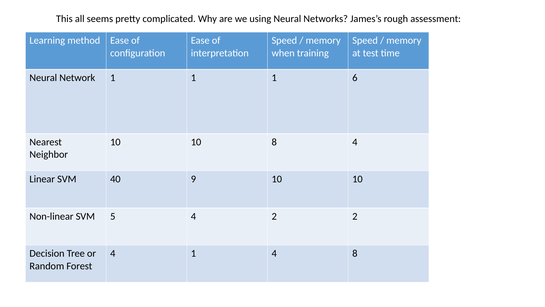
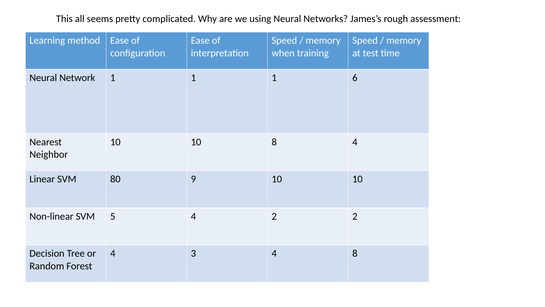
40: 40 -> 80
4 1: 1 -> 3
